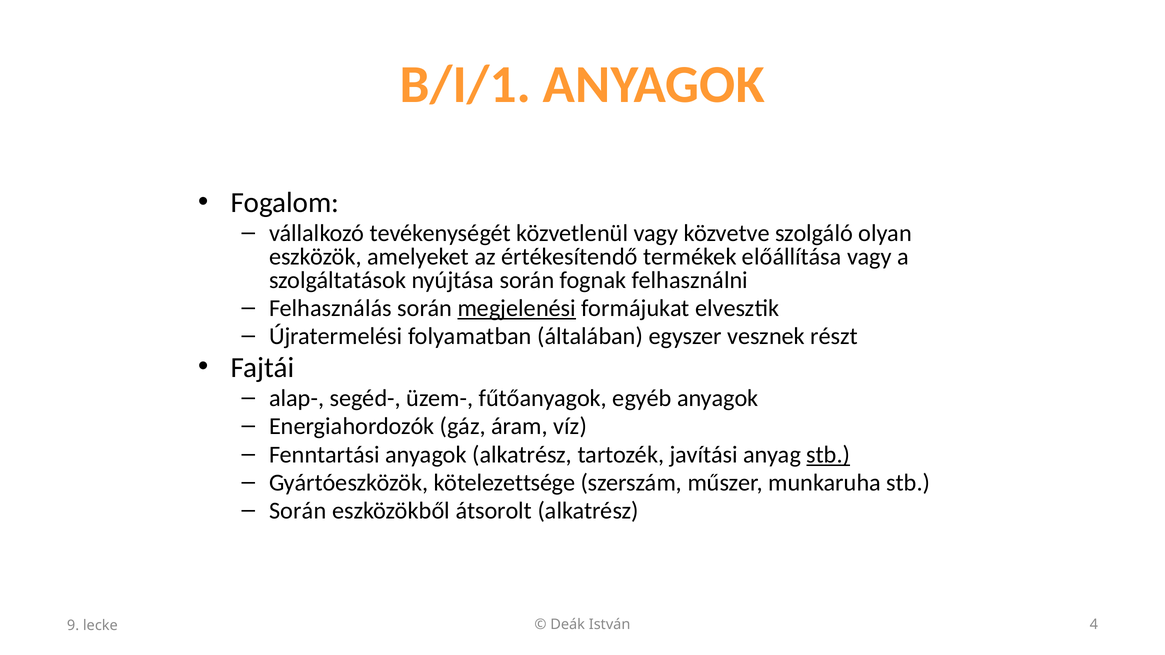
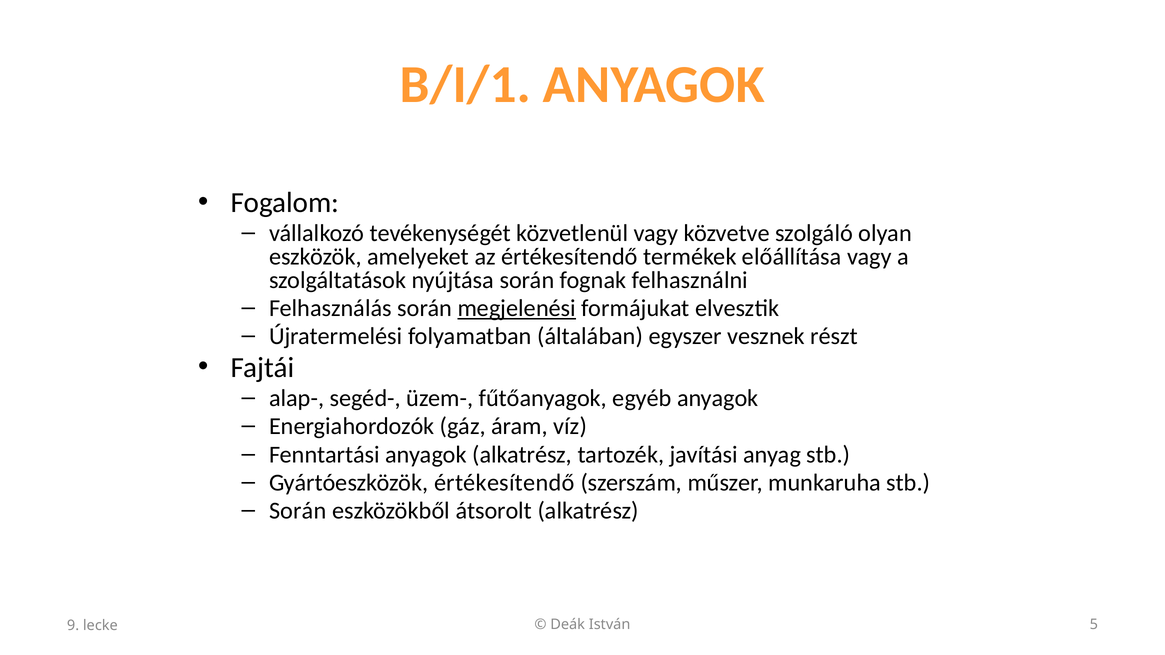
stb at (828, 455) underline: present -> none
Gyártóeszközök kötelezettsége: kötelezettsége -> értékesítendő
4: 4 -> 5
